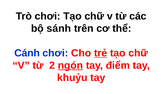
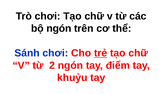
bộ sánh: sánh -> ngón
Cánh: Cánh -> Sánh
ngón at (70, 66) underline: present -> none
